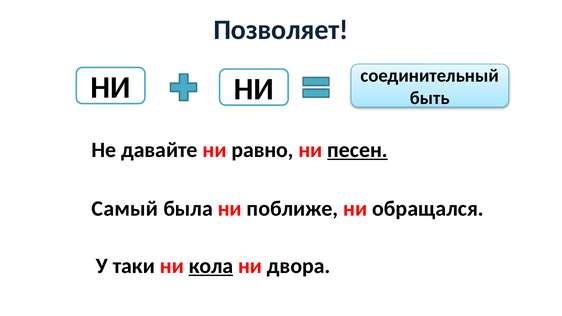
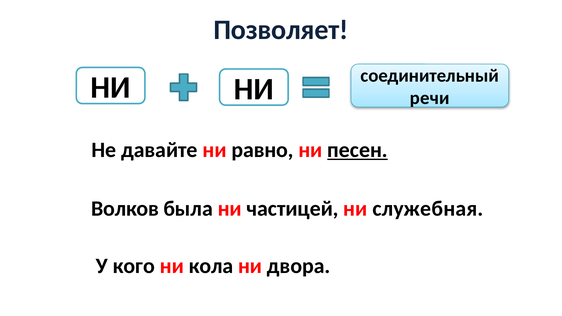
быть: быть -> речи
Самый: Самый -> Волков
поближе: поближе -> частицей
обращался: обращался -> служебная
таки: таки -> кого
кола underline: present -> none
